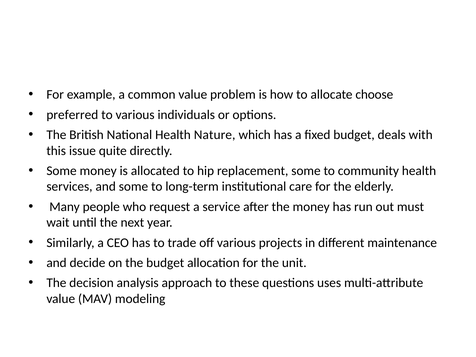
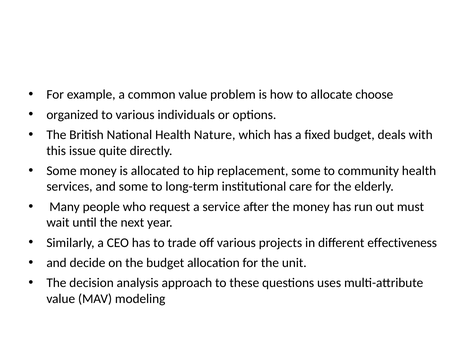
preferred: preferred -> organized
maintenance: maintenance -> effectiveness
